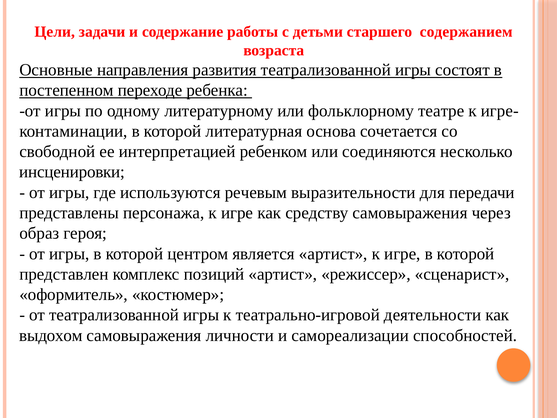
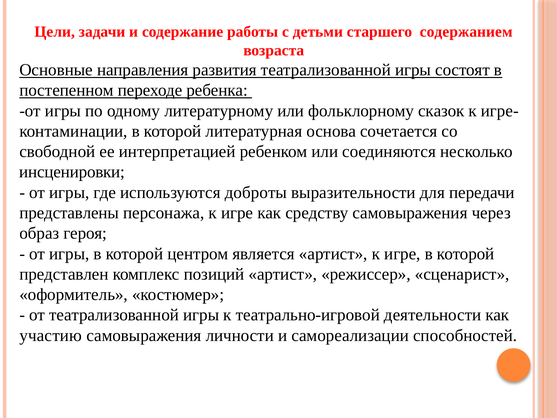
театре: театре -> сказок
речевым: речевым -> доброты
выдохом: выдохом -> участию
